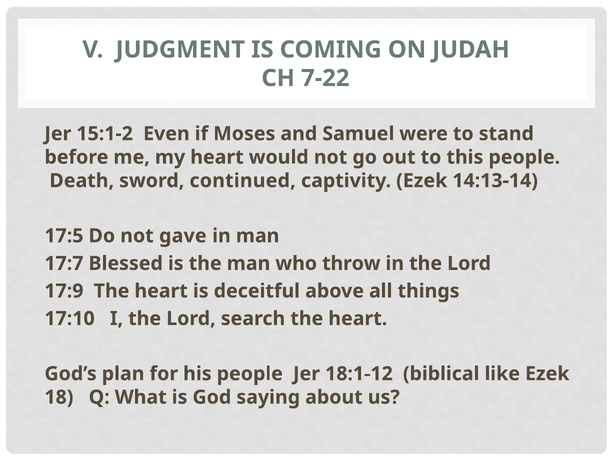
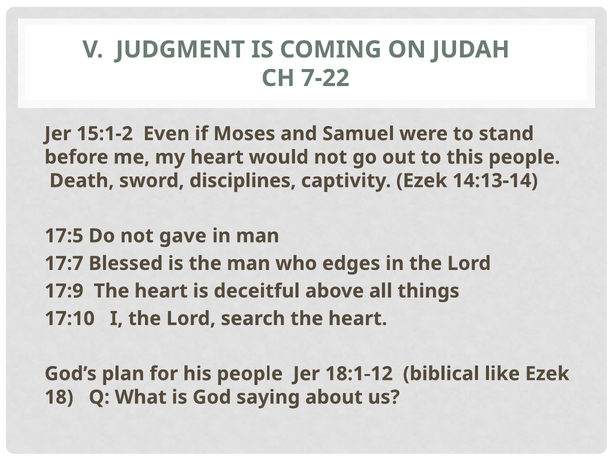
continued: continued -> disciplines
throw: throw -> edges
